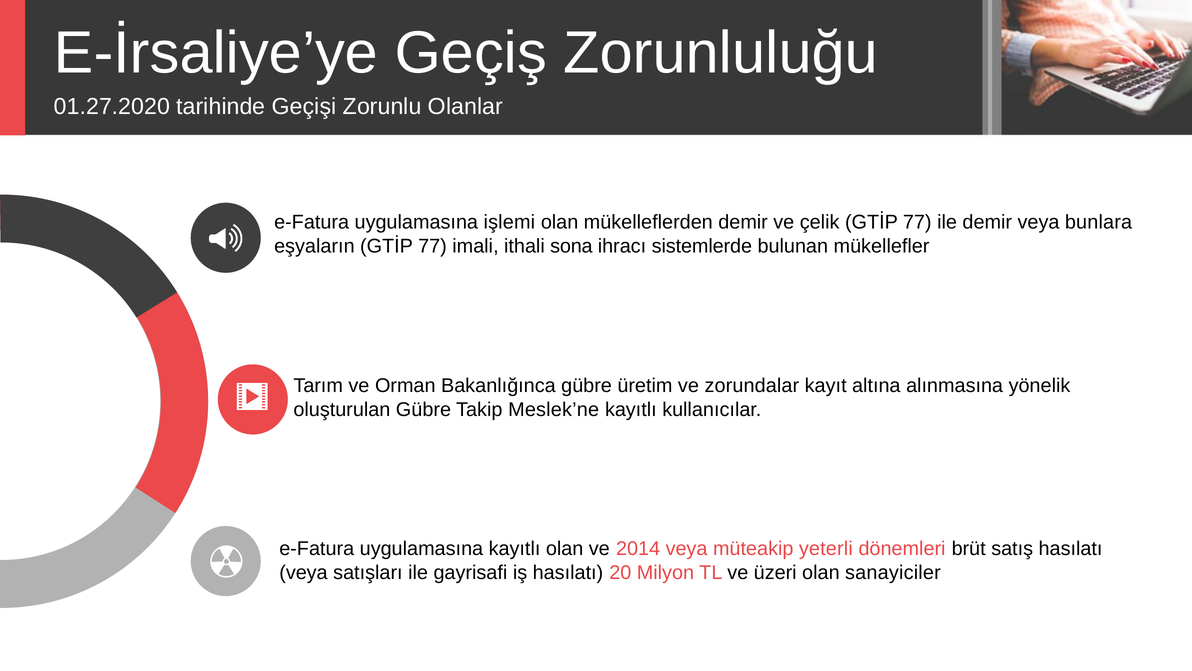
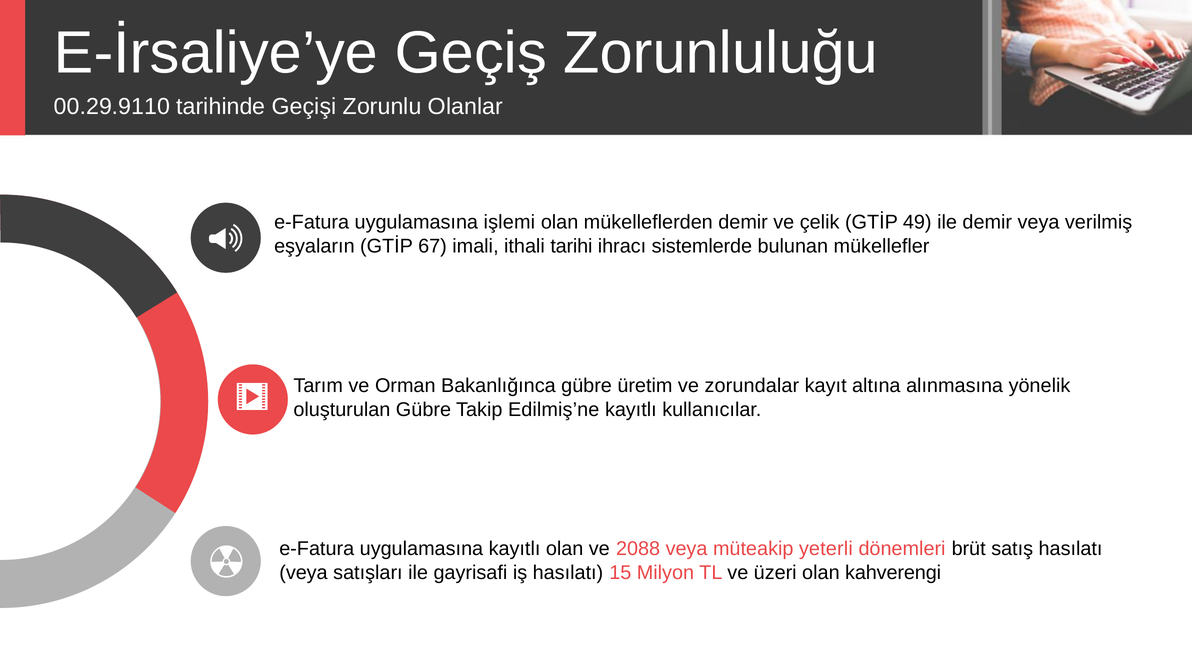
01.27.2020: 01.27.2020 -> 00.29.9110
çelik GTİP 77: 77 -> 49
bunlara: bunlara -> verilmiş
eşyaların GTİP 77: 77 -> 67
sona: sona -> tarihi
Meslek’ne: Meslek’ne -> Edilmiş’ne
2014: 2014 -> 2088
20: 20 -> 15
sanayiciler: sanayiciler -> kahverengi
